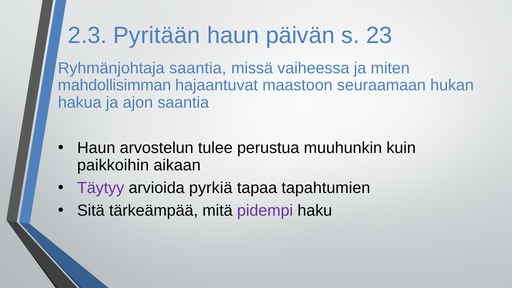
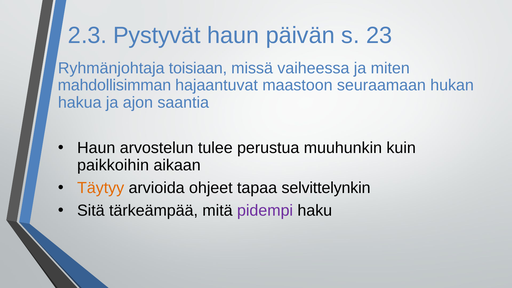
Pyritään: Pyritään -> Pystyvät
Ryhmänjohtaja saantia: saantia -> toisiaan
Täytyy colour: purple -> orange
pyrkiä: pyrkiä -> ohjeet
tapahtumien: tapahtumien -> selvittelynkin
